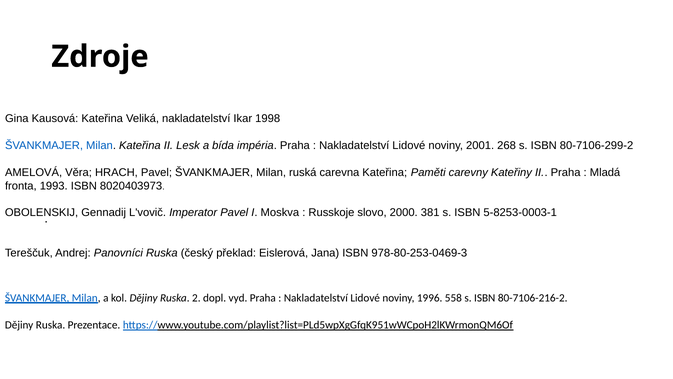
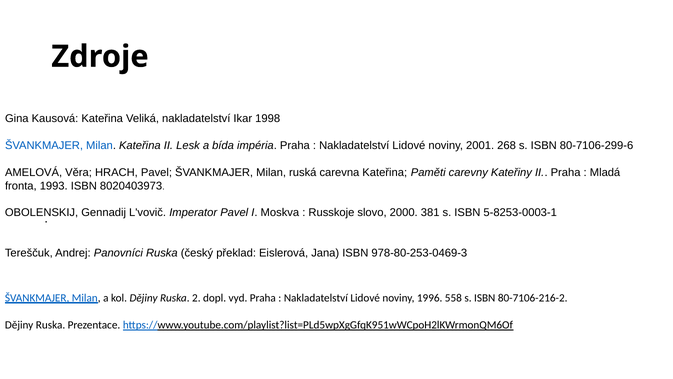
80-7106-299-2: 80-7106-299-2 -> 80-7106-299-6
